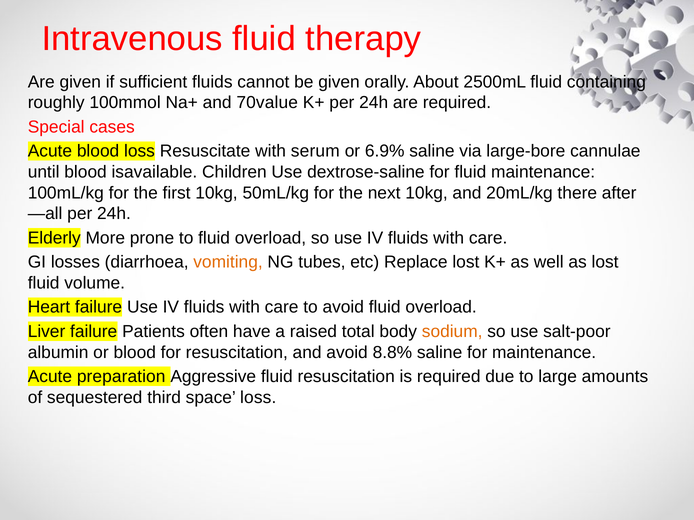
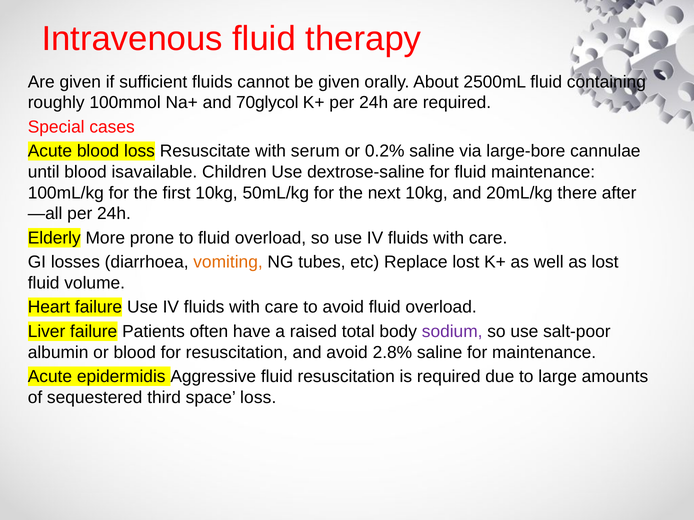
70value: 70value -> 70glycol
6.9%: 6.9% -> 0.2%
sodium colour: orange -> purple
8.8%: 8.8% -> 2.8%
preparation: preparation -> epidermidis
